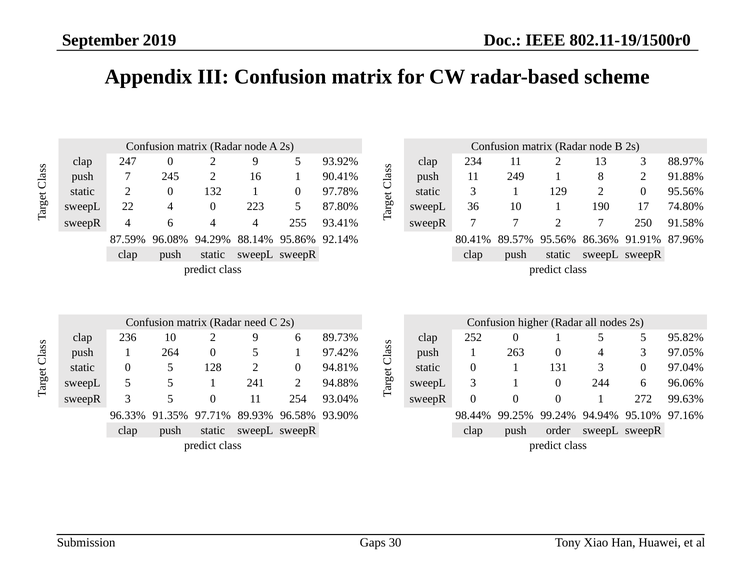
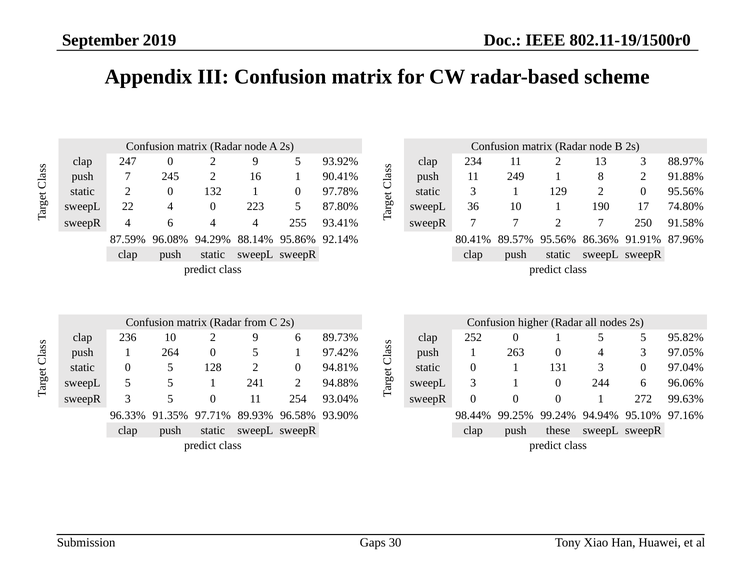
need: need -> from
order: order -> these
